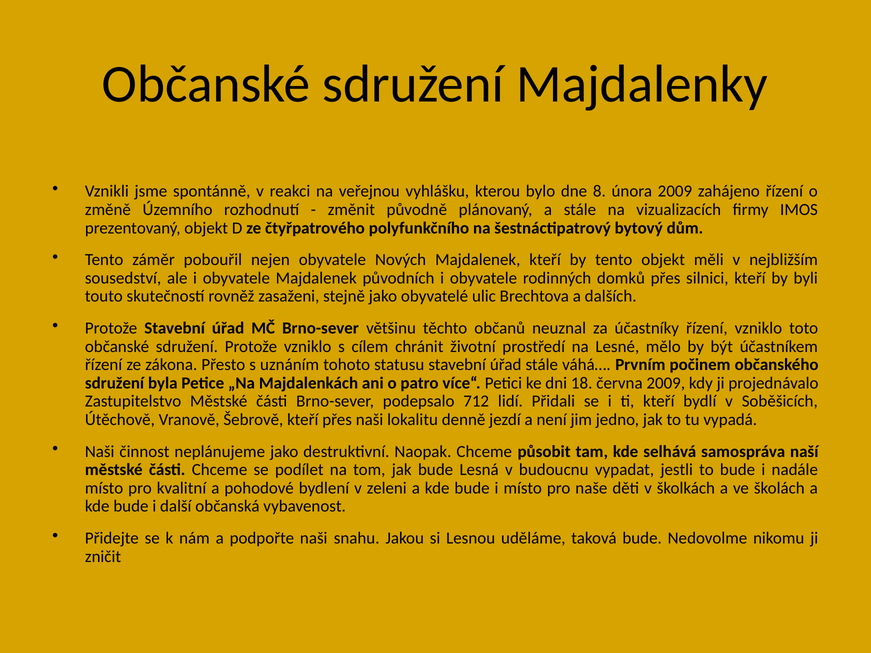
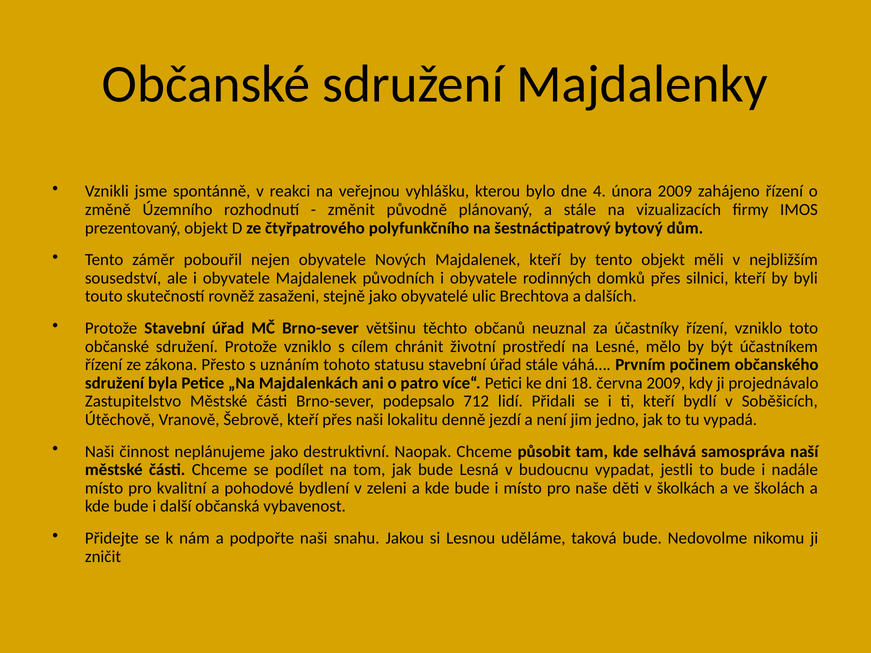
8: 8 -> 4
